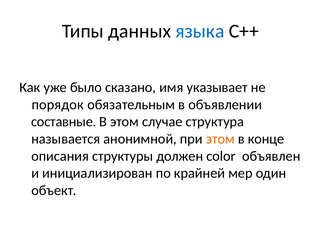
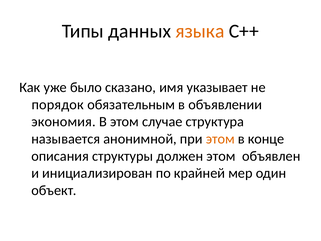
языка colour: blue -> orange
составные: составные -> экономия
должен color: color -> этом
